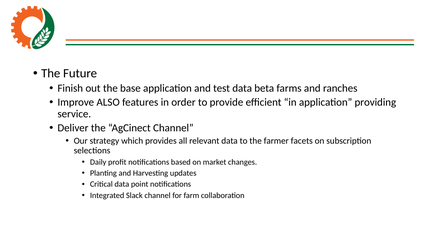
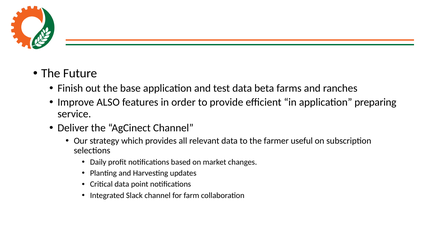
providing: providing -> preparing
facets: facets -> useful
